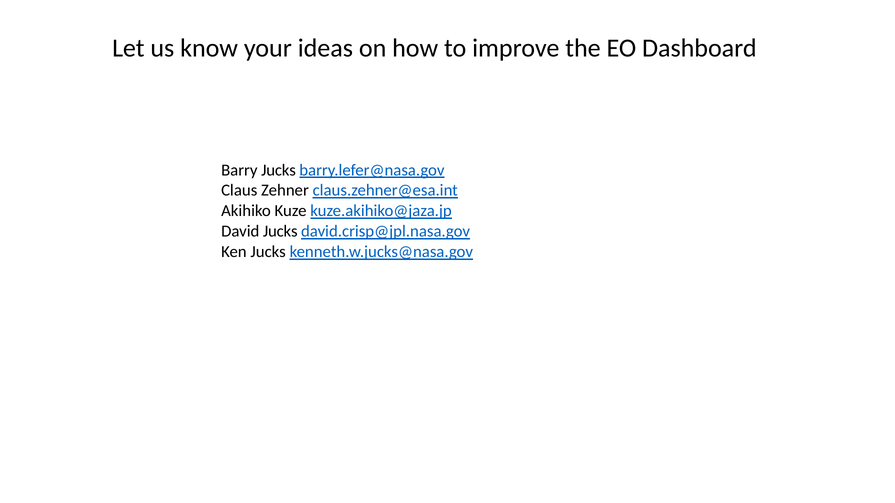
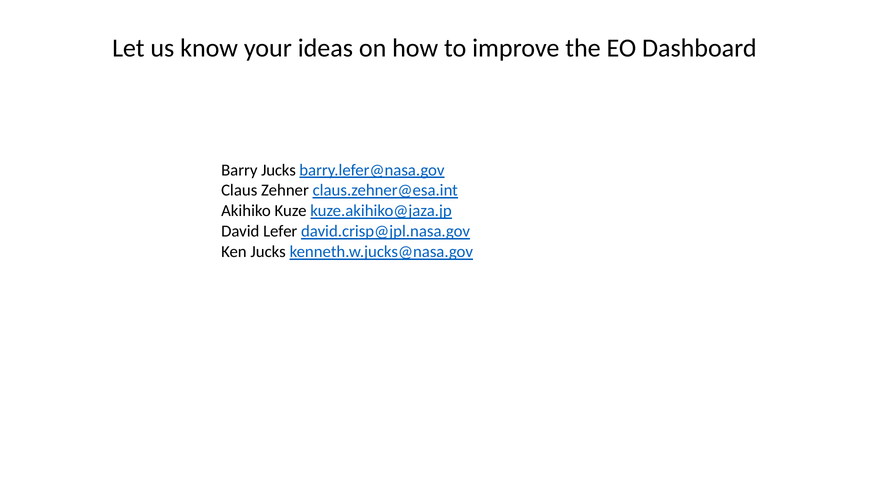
David Jucks: Jucks -> Lefer
